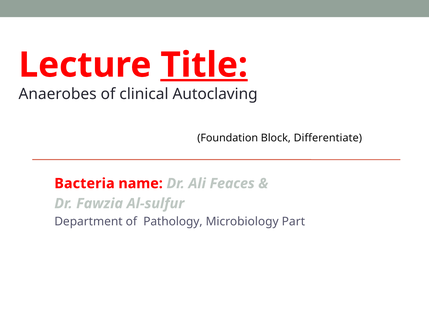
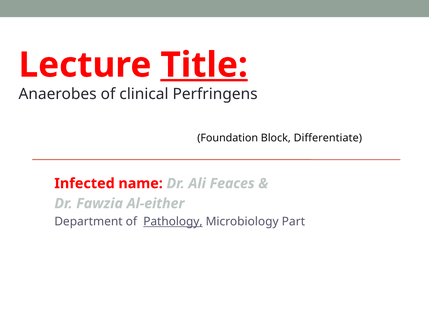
Autoclaving: Autoclaving -> Perfringens
Bacteria: Bacteria -> Infected
Al-sulfur: Al-sulfur -> Al-either
Pathology underline: none -> present
